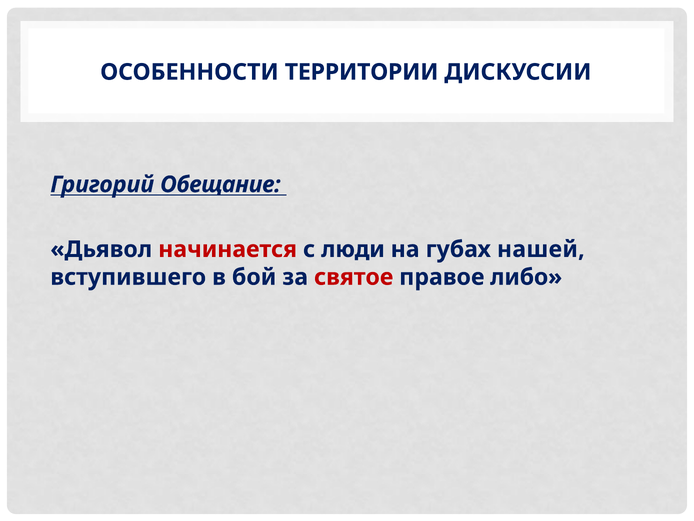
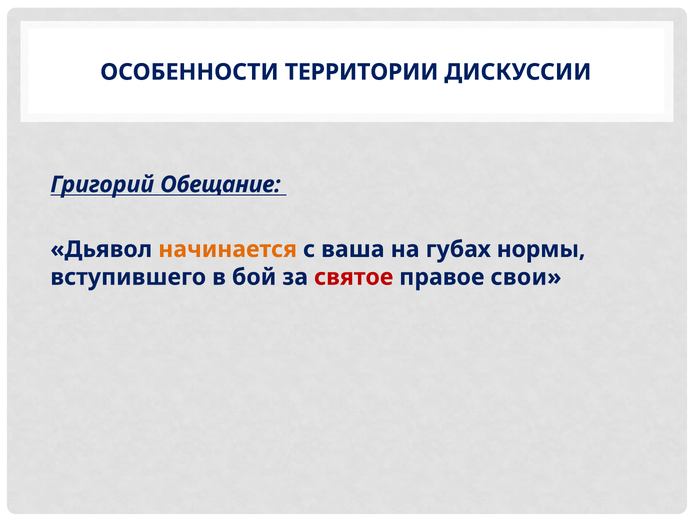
начинается colour: red -> orange
люди: люди -> ваша
нашей: нашей -> нормы
либо: либо -> свои
